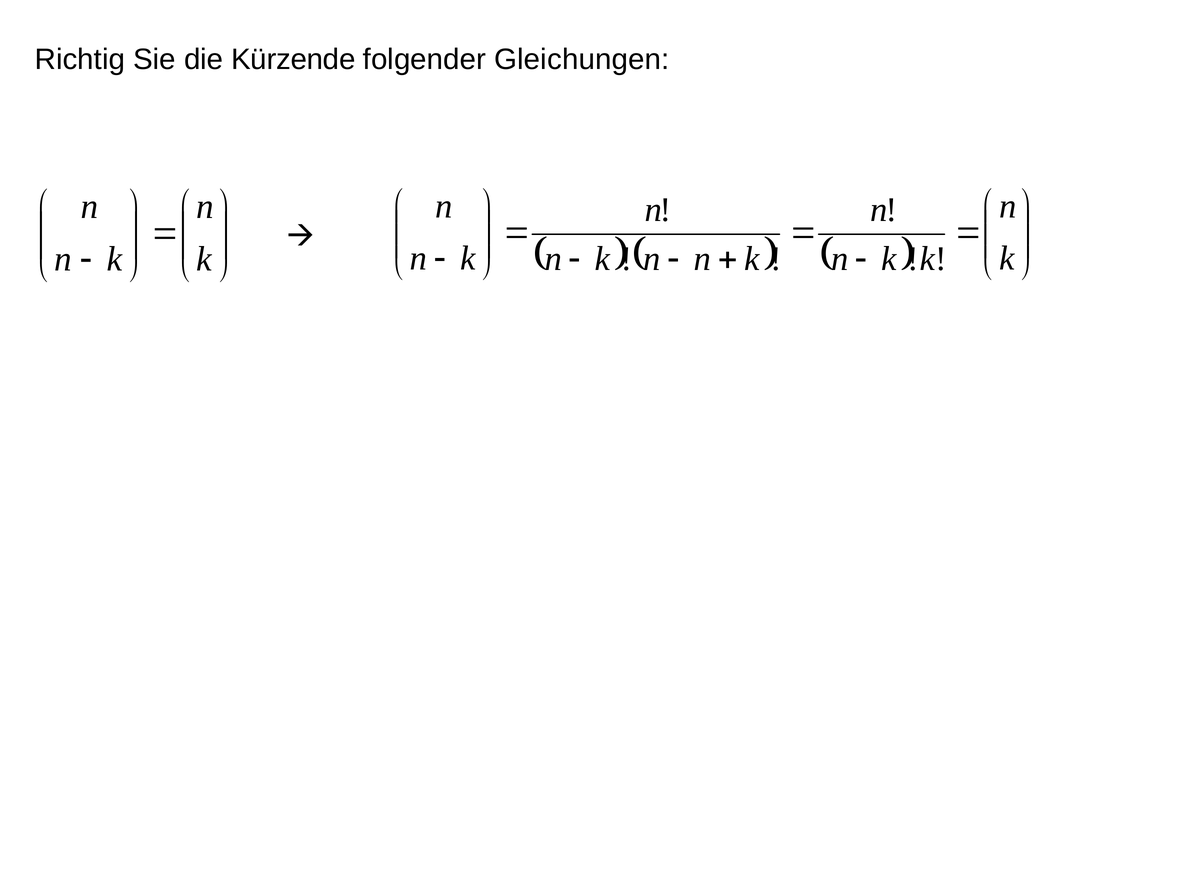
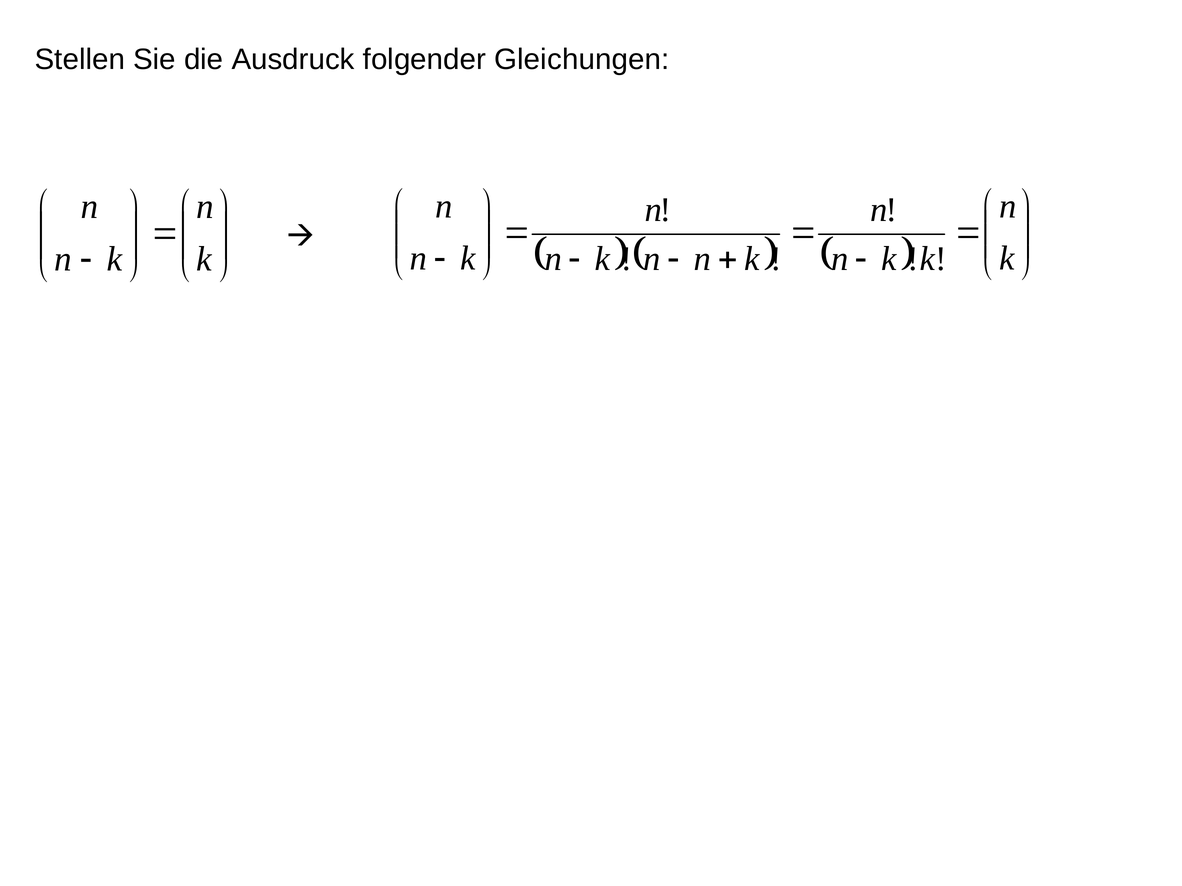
Richtig: Richtig -> Stellen
Kürzende: Kürzende -> Ausdruck
